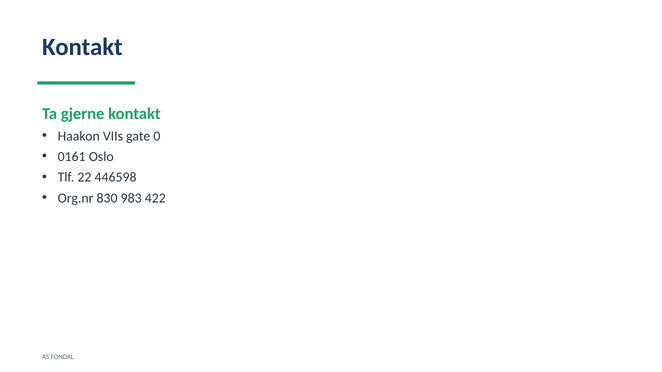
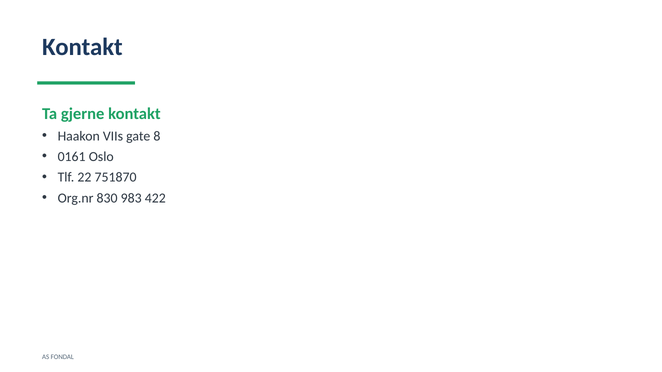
0: 0 -> 8
446598: 446598 -> 751870
